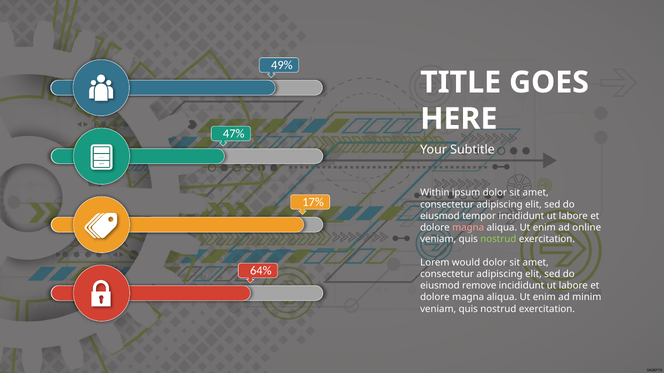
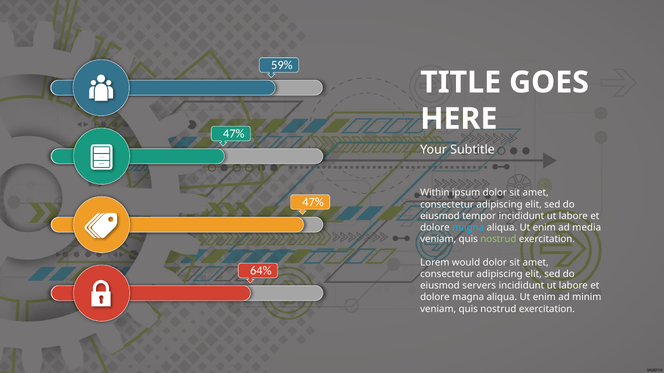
49%: 49% -> 59%
17% at (313, 202): 17% -> 47%
magna at (468, 228) colour: pink -> light blue
online: online -> media
remove: remove -> servers
